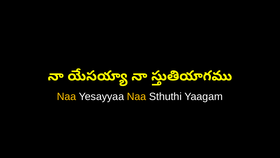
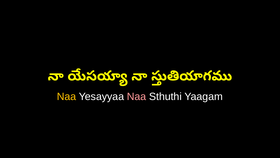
Naa at (137, 96) colour: yellow -> pink
